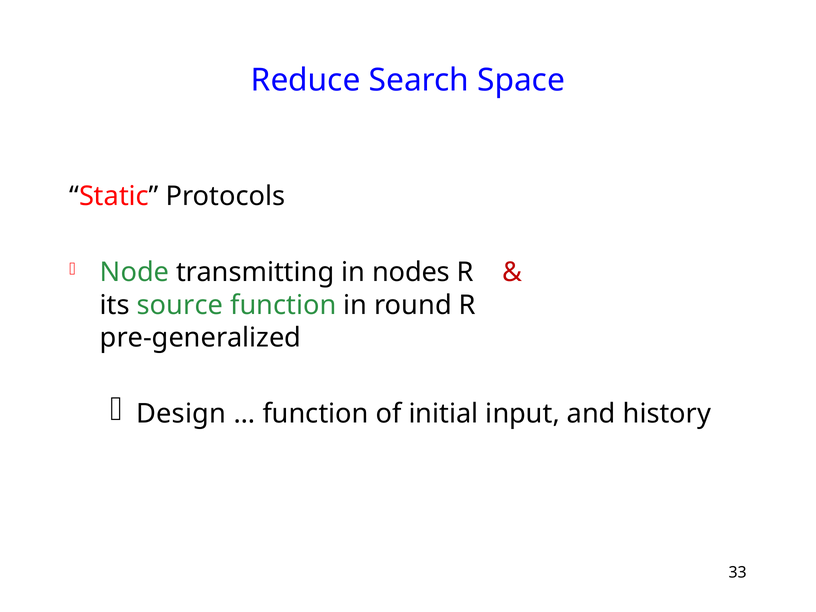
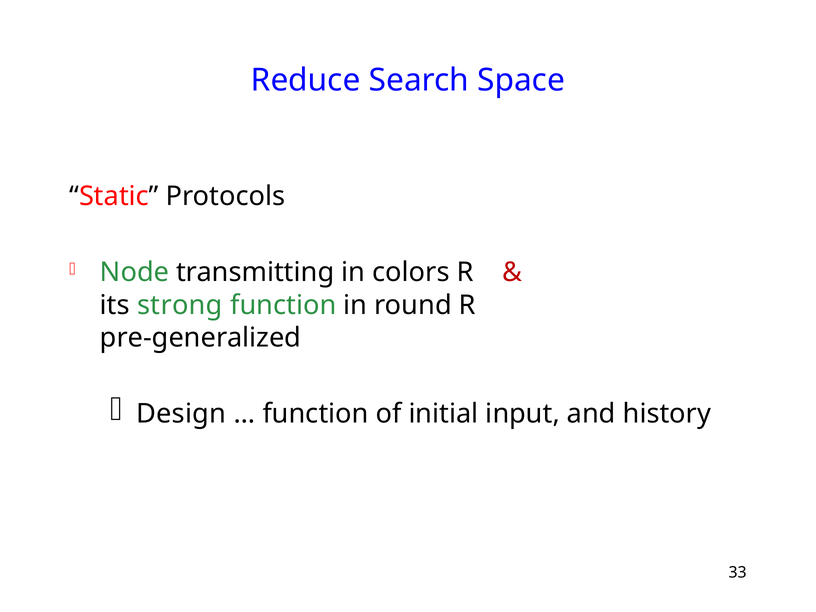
nodes: nodes -> colors
source: source -> strong
